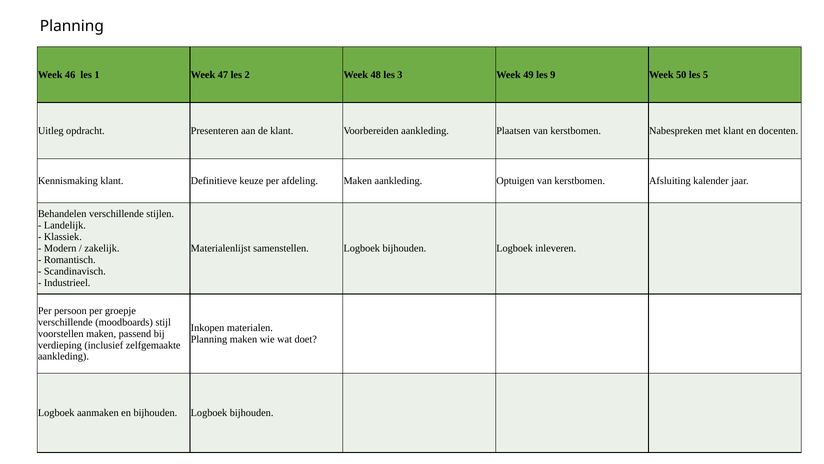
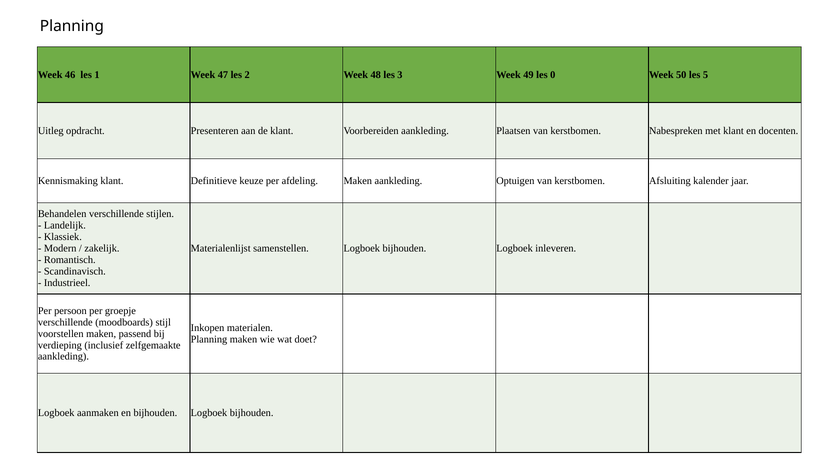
9: 9 -> 0
